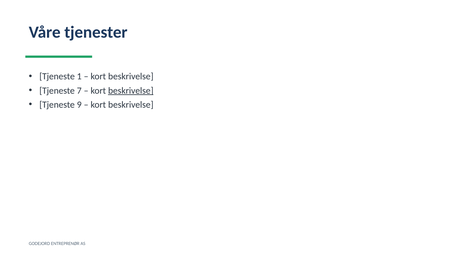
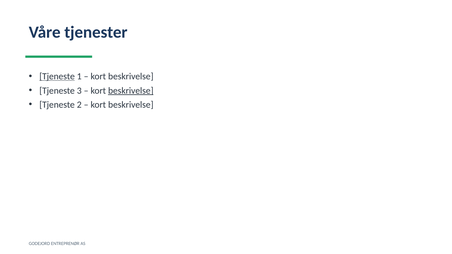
Tjeneste at (57, 77) underline: none -> present
7: 7 -> 3
9: 9 -> 2
